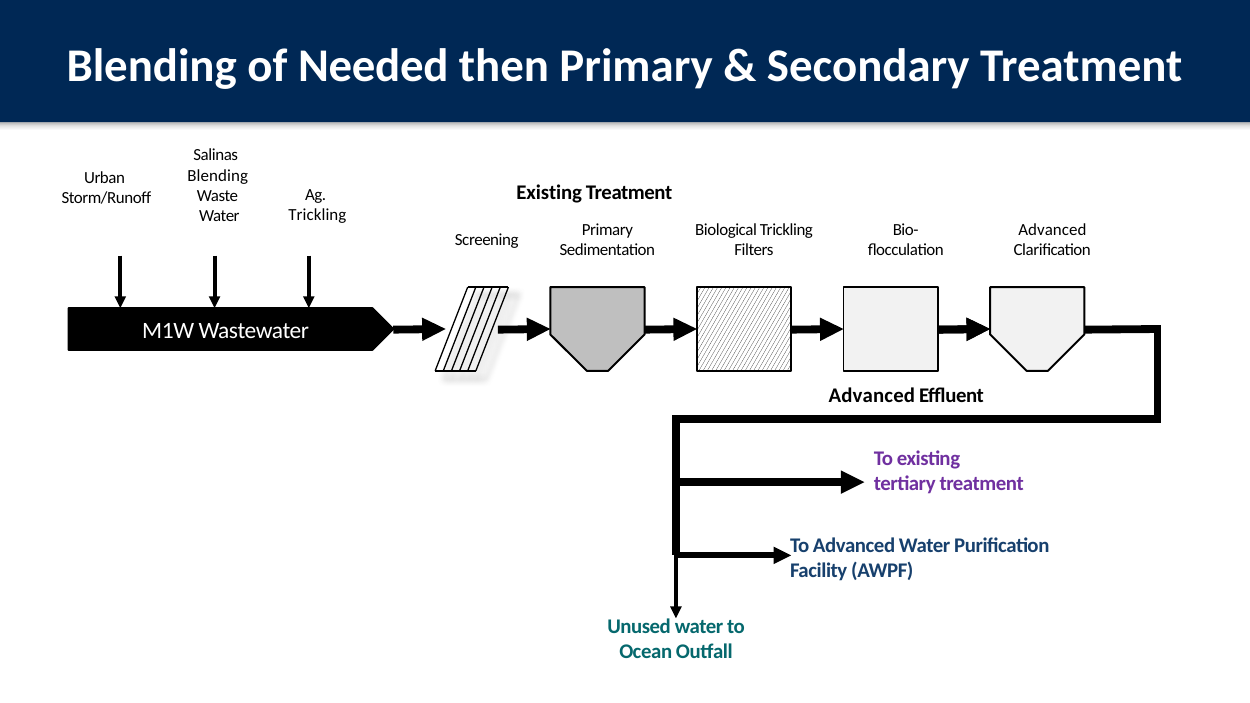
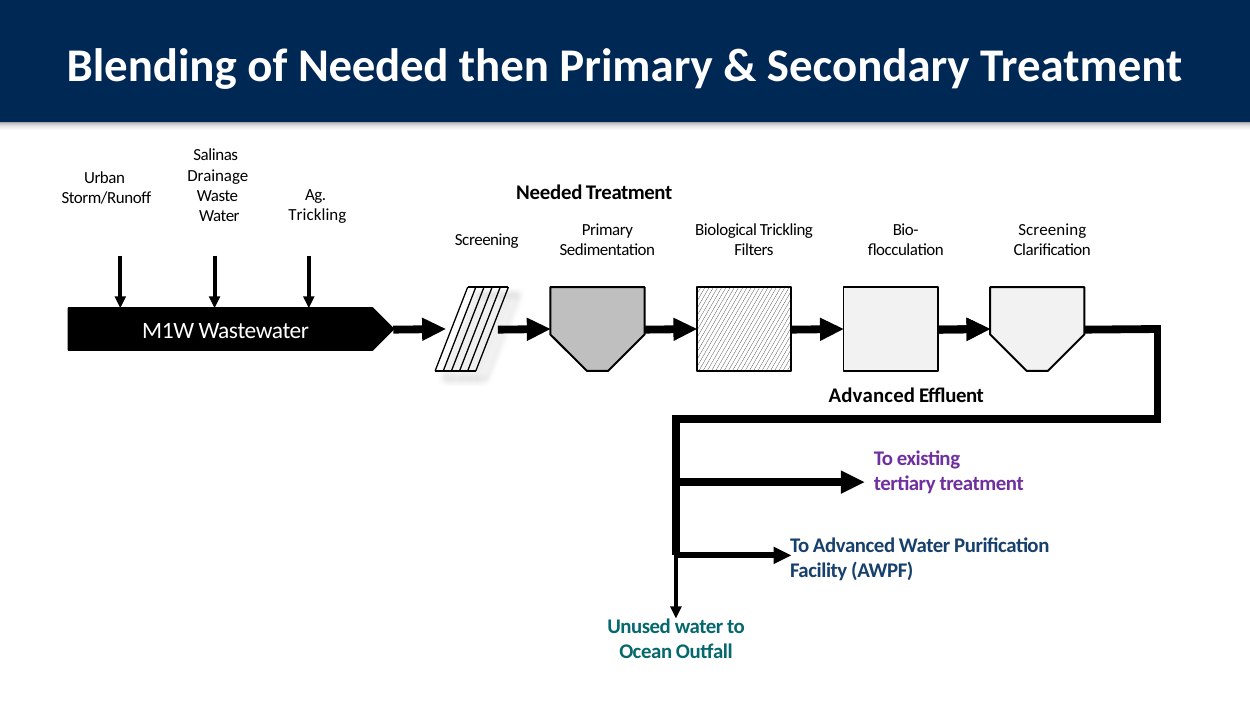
Blending at (218, 176): Blending -> Drainage
Existing at (549, 192): Existing -> Needed
Advanced at (1052, 230): Advanced -> Screening
